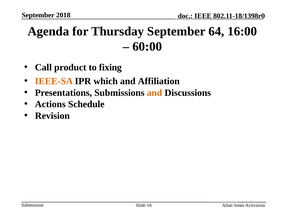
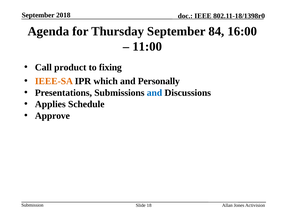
64: 64 -> 84
60:00: 60:00 -> 11:00
Affiliation: Affiliation -> Personally
and at (154, 93) colour: orange -> blue
Actions: Actions -> Applies
Revision: Revision -> Approve
